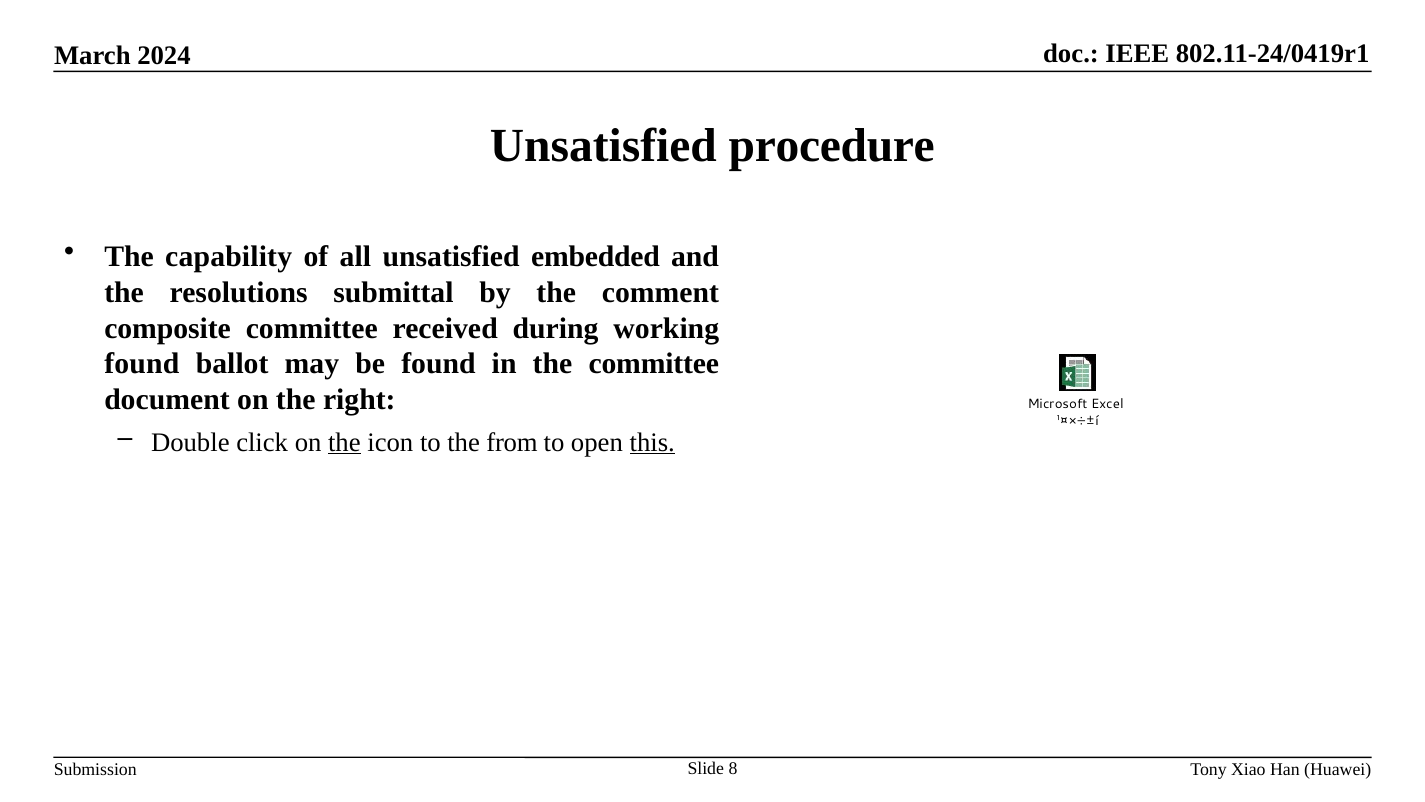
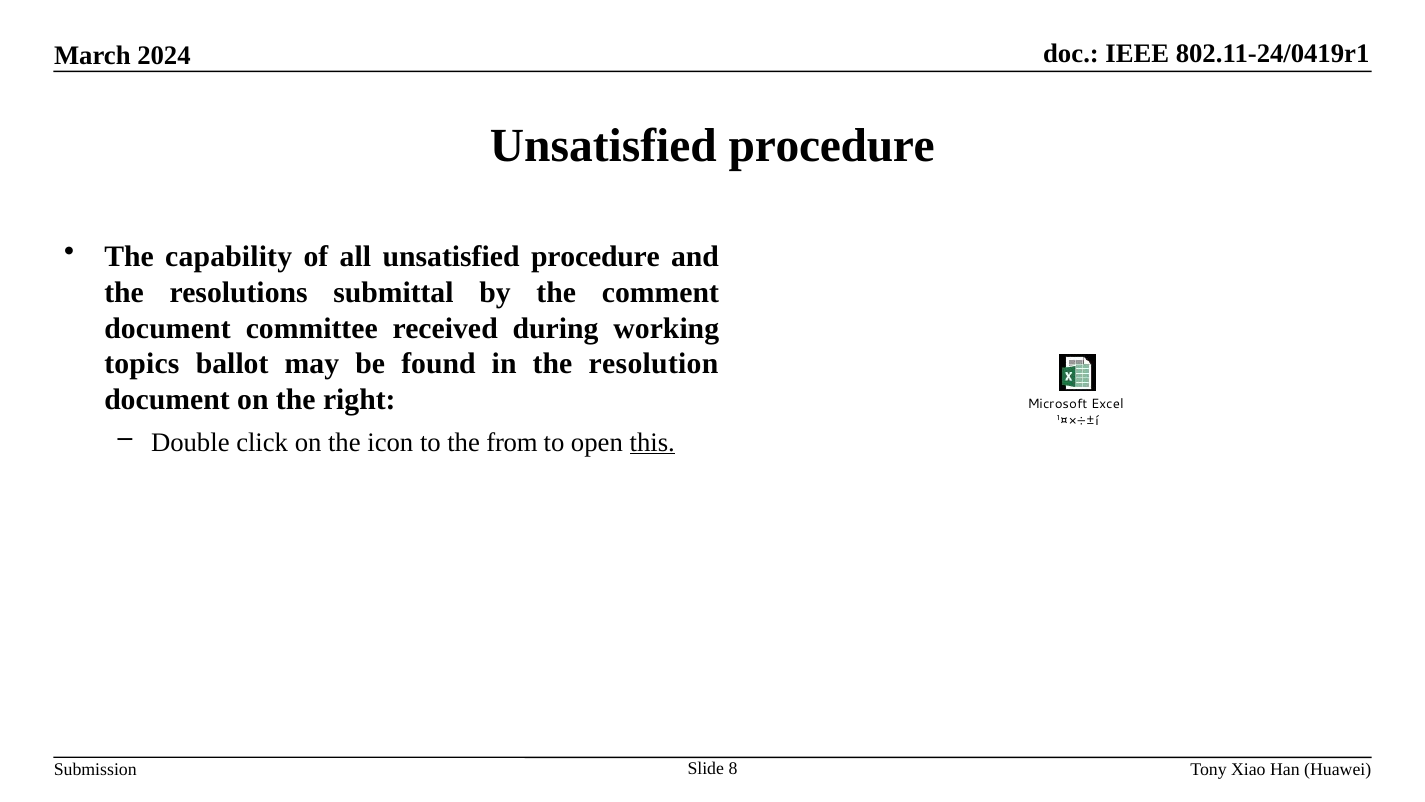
all unsatisfied embedded: embedded -> procedure
composite at (168, 328): composite -> document
found at (142, 364): found -> topics
the committee: committee -> resolution
the at (344, 442) underline: present -> none
